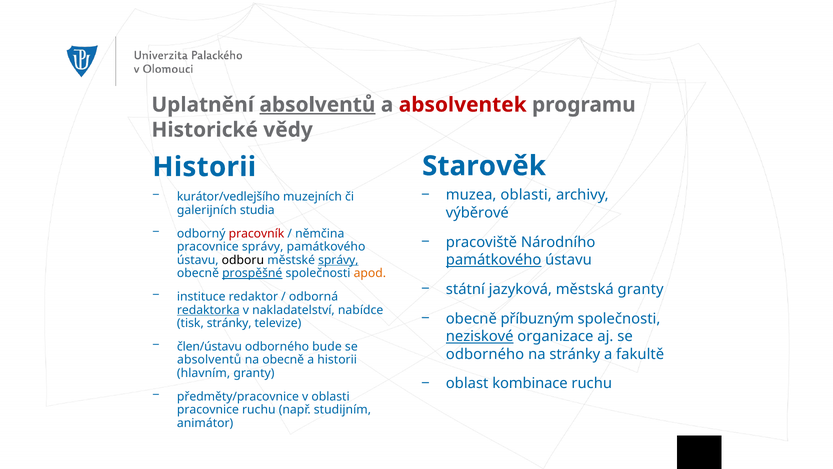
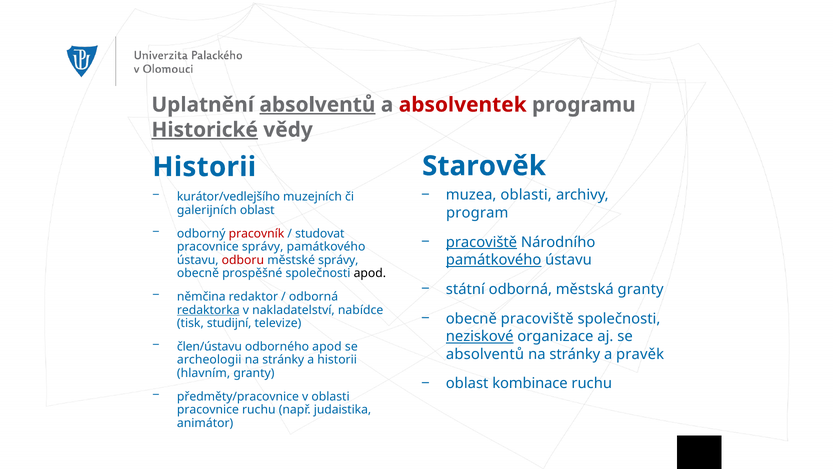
Historické underline: none -> present
galerijních studia: studia -> oblast
výběrové: výběrové -> program
němčina: němčina -> studovat
pracoviště at (481, 242) underline: none -> present
odboru colour: black -> red
správy at (338, 260) underline: present -> none
prospěšné underline: present -> none
apod at (370, 273) colour: orange -> black
státní jazyková: jazyková -> odborná
instituce: instituce -> němčina
obecně příbuzným: příbuzným -> pracoviště
tisk stránky: stránky -> studijní
odborného bude: bude -> apod
odborného at (485, 354): odborného -> absolventů
fakultě: fakultě -> pravěk
absolventů at (209, 360): absolventů -> archeologii
obecně at (283, 360): obecně -> stránky
studijním: studijním -> judaistika
